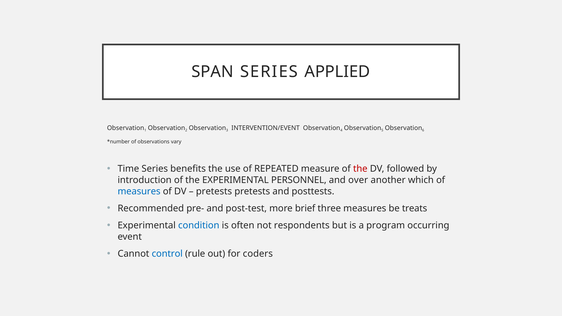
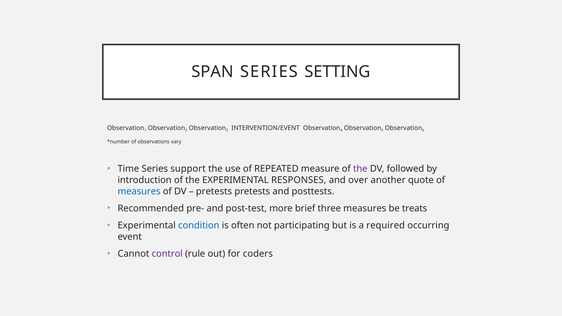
APPLIED: APPLIED -> SETTING
benefits: benefits -> support
the at (360, 169) colour: red -> purple
PERSONNEL: PERSONNEL -> RESPONSES
which: which -> quote
respondents: respondents -> participating
program: program -> required
control colour: blue -> purple
